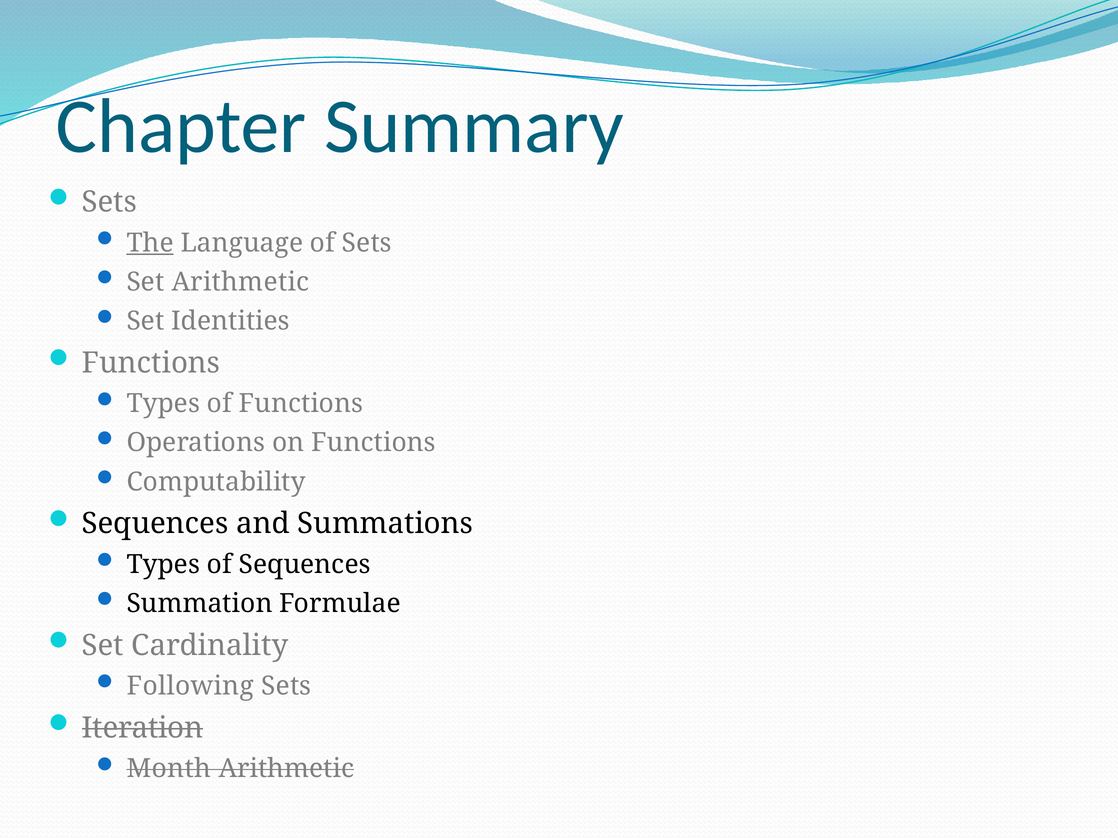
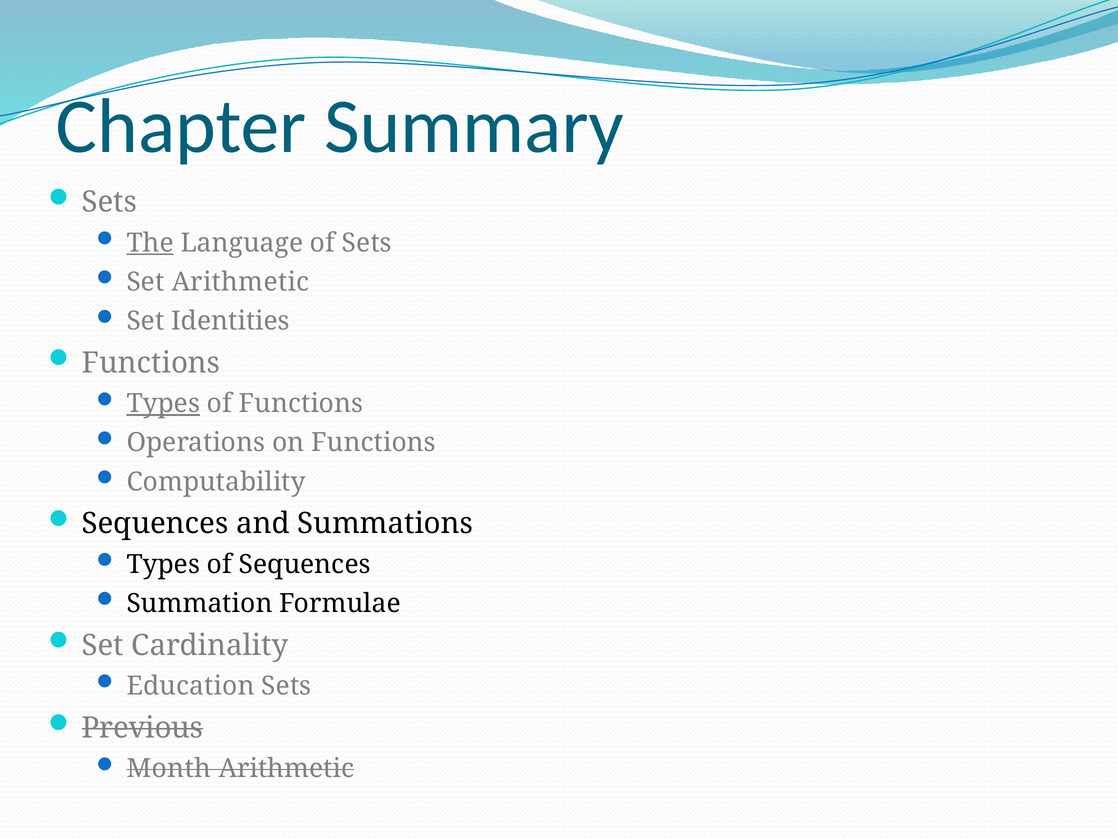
Types at (163, 404) underline: none -> present
Following: Following -> Education
Iteration: Iteration -> Previous
